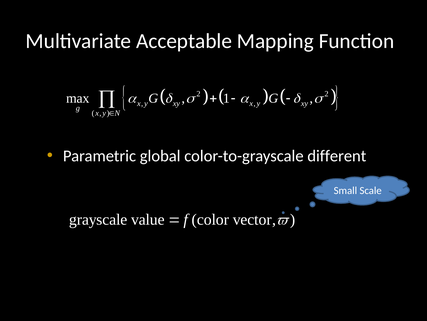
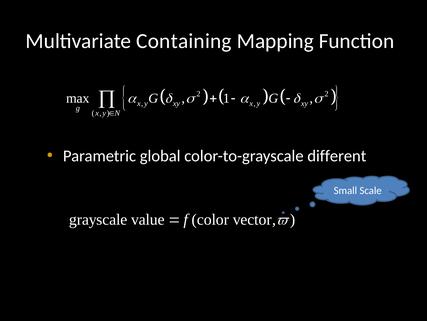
Acceptable: Acceptable -> Containing
